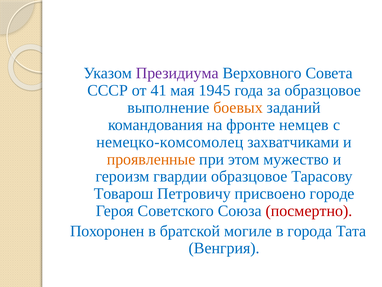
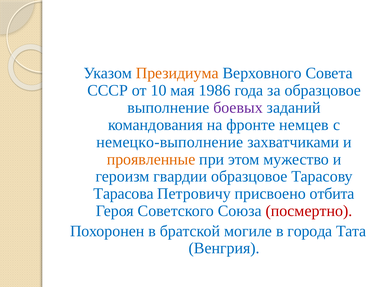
Президиума colour: purple -> orange
41: 41 -> 10
1945: 1945 -> 1986
боевых colour: orange -> purple
немецко-комсомолец: немецко-комсомолец -> немецко-выполнение
Товарош: Товарош -> Тарасова
городе: городе -> отбита
